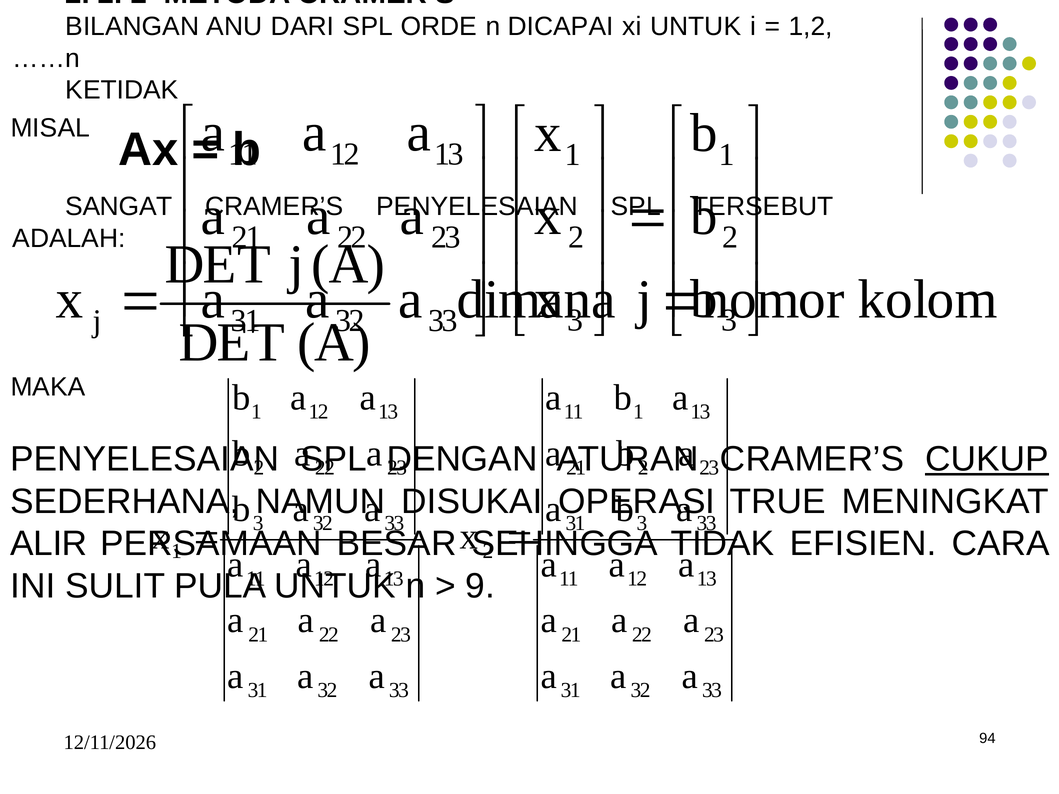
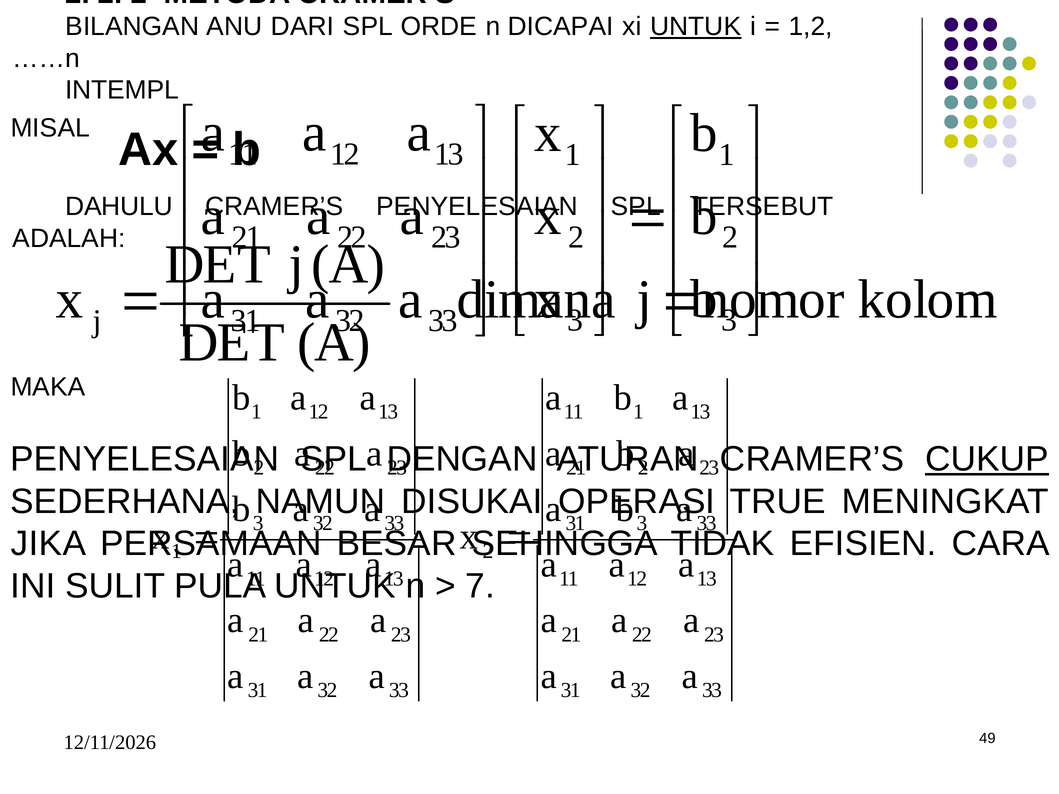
UNTUK at (696, 27) underline: none -> present
KETIDAK: KETIDAK -> INTEMPL
SANGAT: SANGAT -> DAHULU
ALIR: ALIR -> JIKA
9: 9 -> 7
94: 94 -> 49
